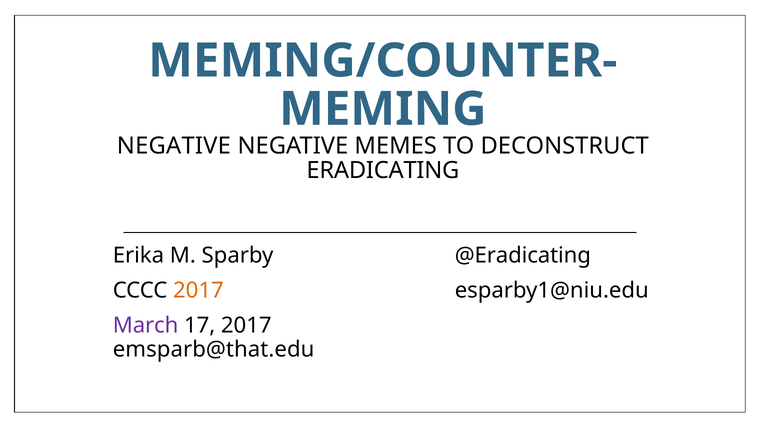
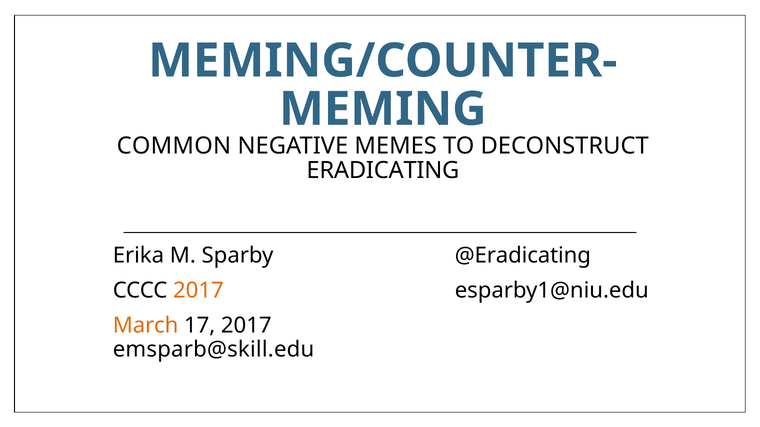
NEGATIVE at (174, 146): NEGATIVE -> COMMON
March colour: purple -> orange
emsparb@that.edu: emsparb@that.edu -> emsparb@skill.edu
